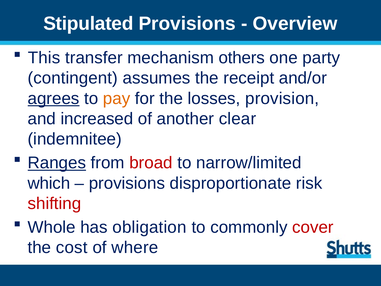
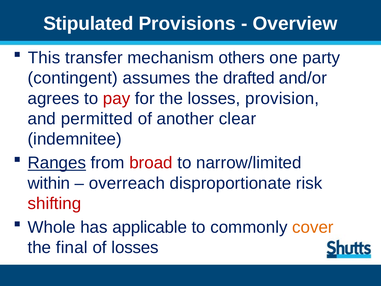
receipt: receipt -> drafted
agrees underline: present -> none
pay colour: orange -> red
increased: increased -> permitted
which: which -> within
provisions at (127, 183): provisions -> overreach
obligation: obligation -> applicable
cover colour: red -> orange
cost: cost -> final
of where: where -> losses
